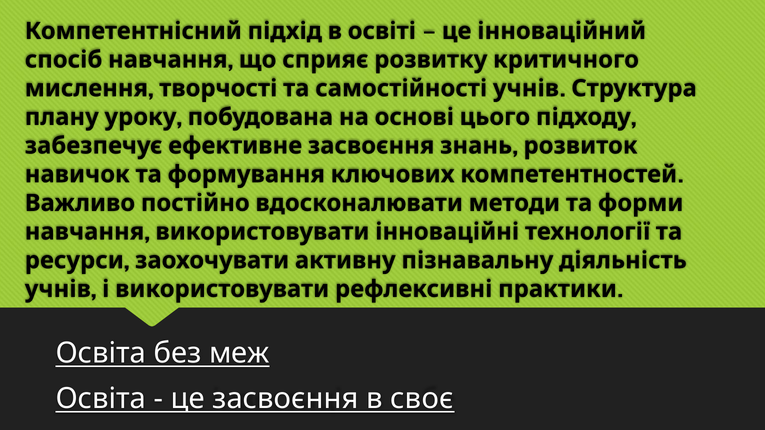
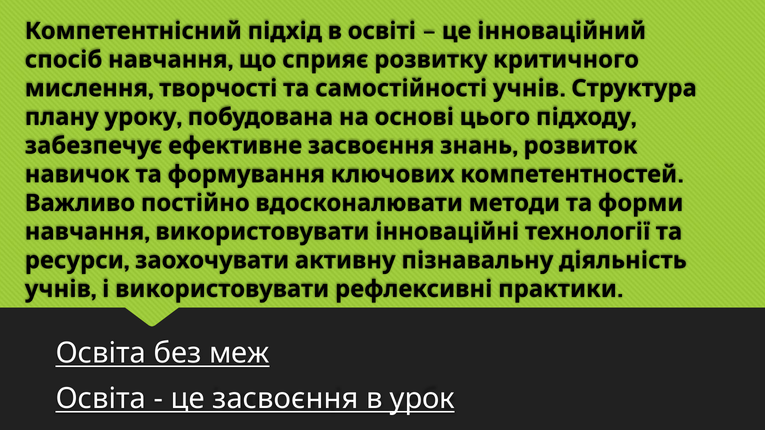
своє: своє -> урок
